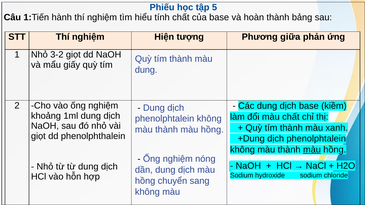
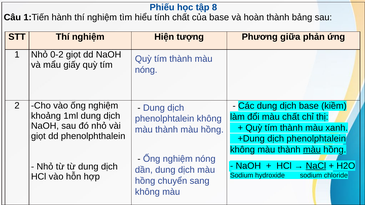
5: 5 -> 8
3-2: 3-2 -> 0-2
dung at (146, 70): dung -> nóng
NaCl underline: none -> present
